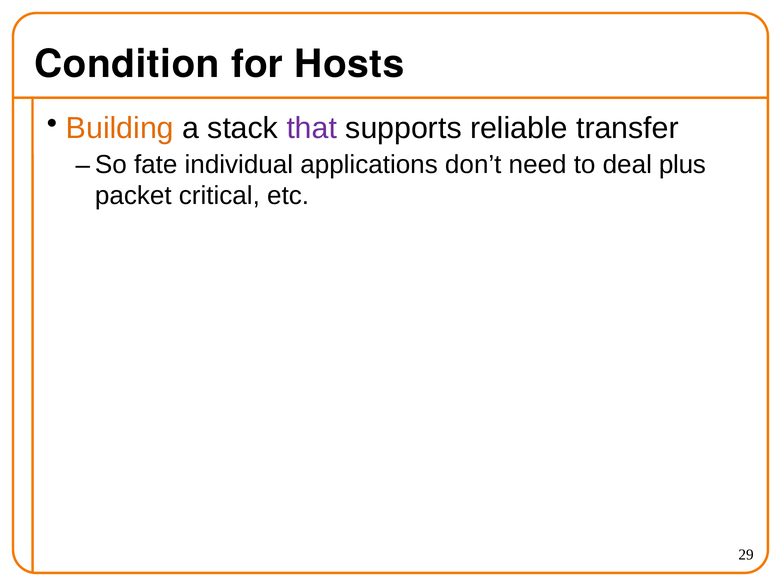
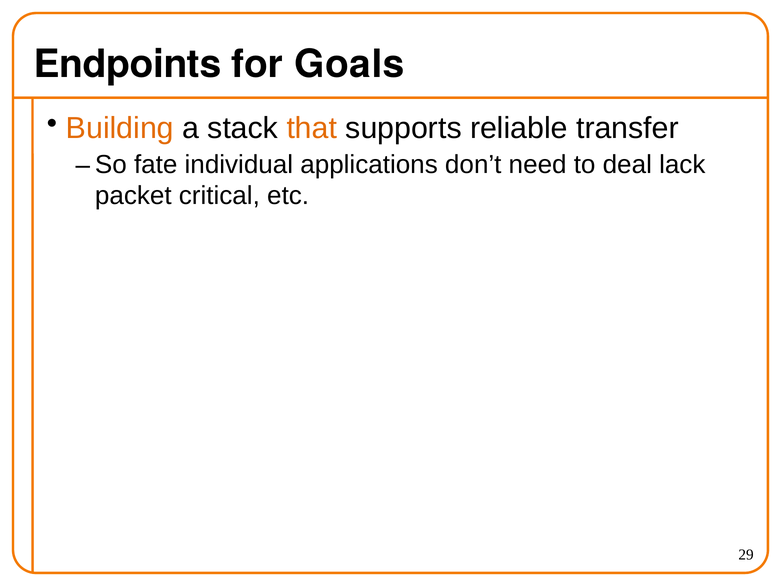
Condition: Condition -> Endpoints
Hosts: Hosts -> Goals
that colour: purple -> orange
plus: plus -> lack
